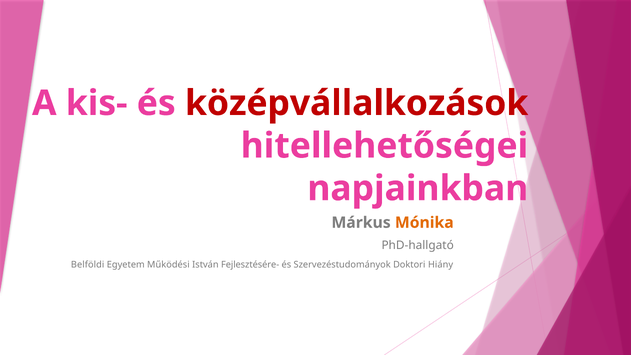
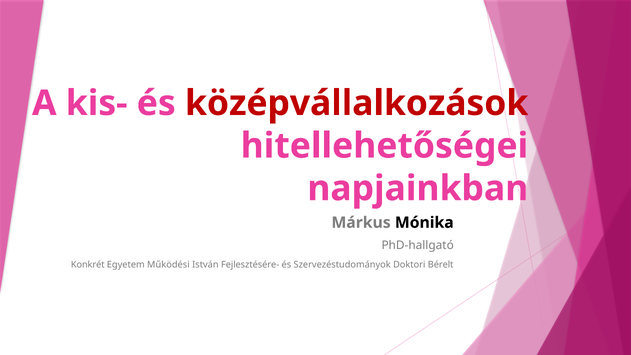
Mónika colour: orange -> black
Belföldi: Belföldi -> Konkrét
Hiány: Hiány -> Bérelt
